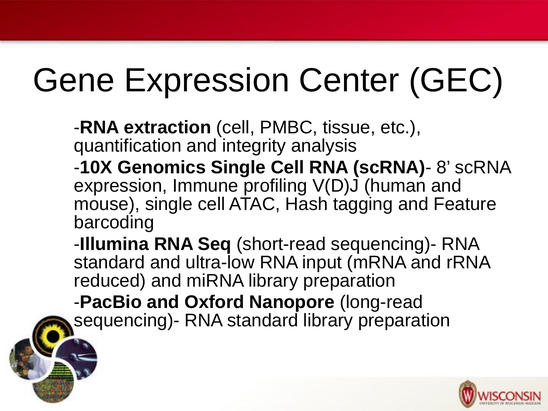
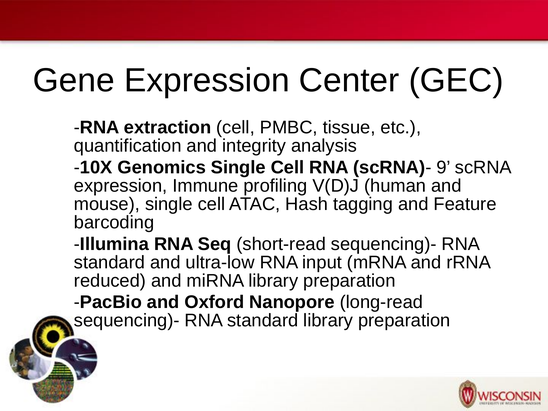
8: 8 -> 9
